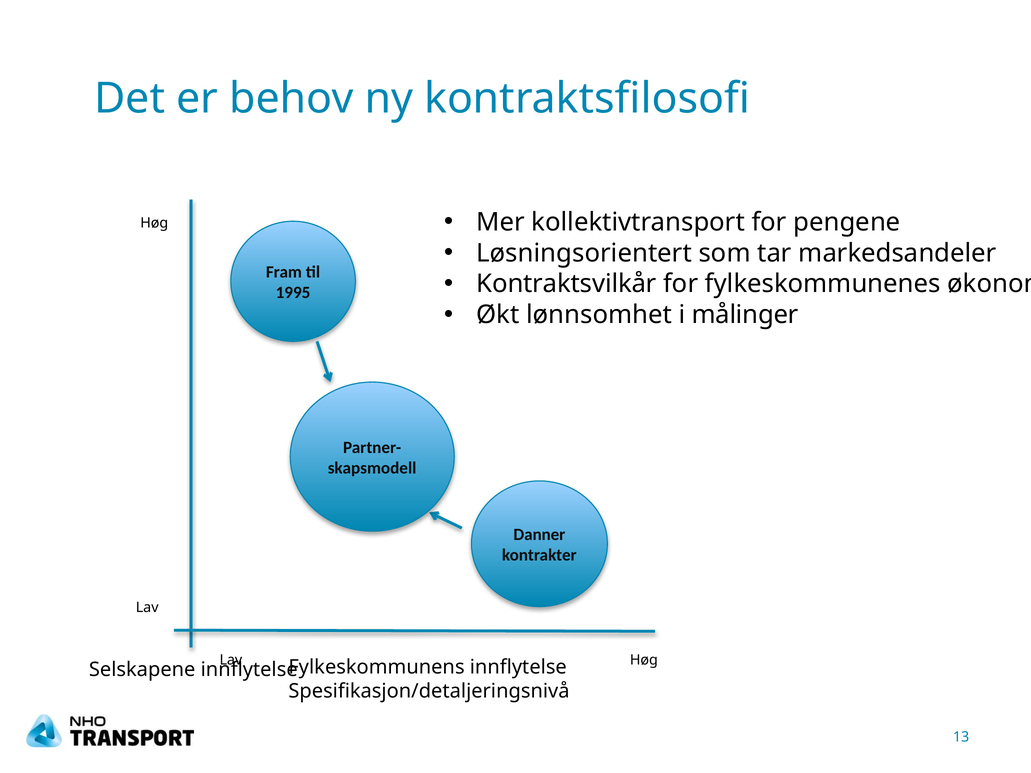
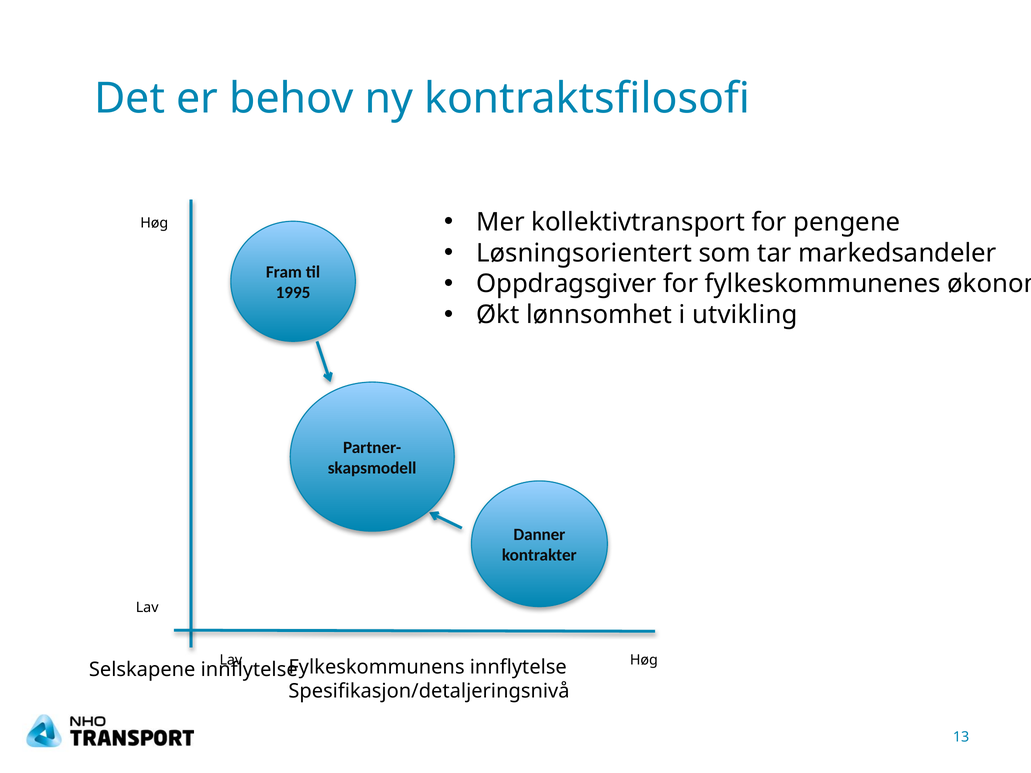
Kontraktsvilkår: Kontraktsvilkår -> Oppdragsgiver
målinger: målinger -> utvikling
